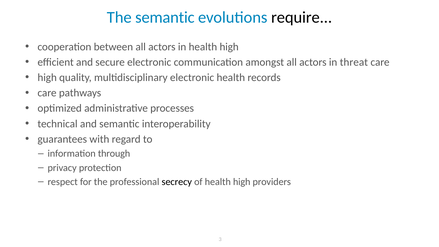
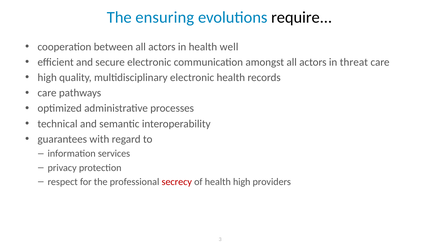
The semantic: semantic -> ensuring
in health high: high -> well
through: through -> services
secrecy colour: black -> red
